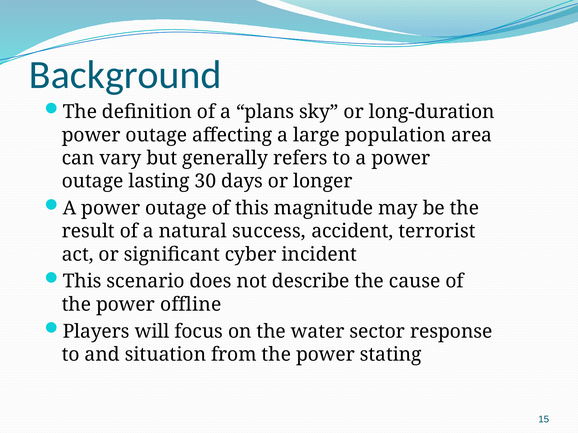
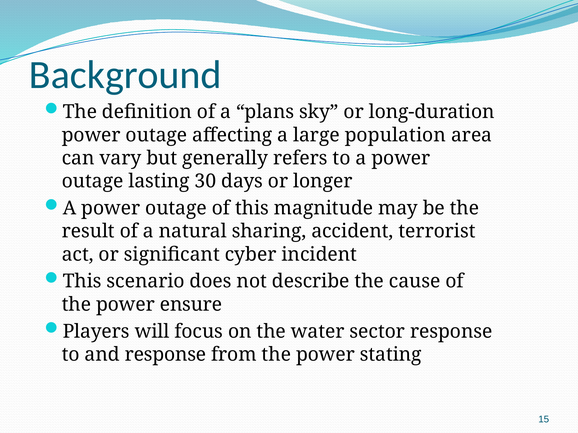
success: success -> sharing
offline: offline -> ensure
and situation: situation -> response
